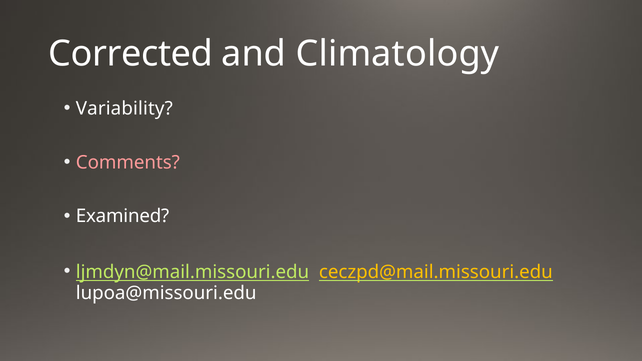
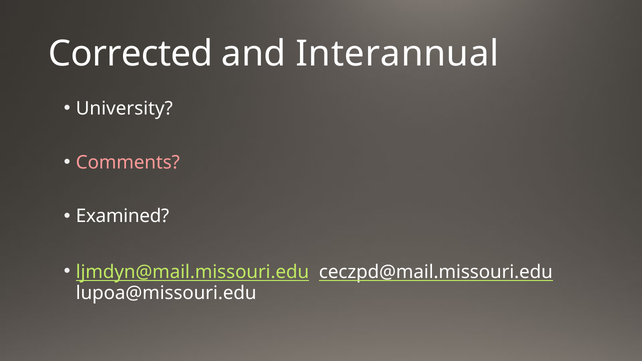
Climatology: Climatology -> Interannual
Variability: Variability -> University
ceczpd@mail.missouri.edu colour: yellow -> white
